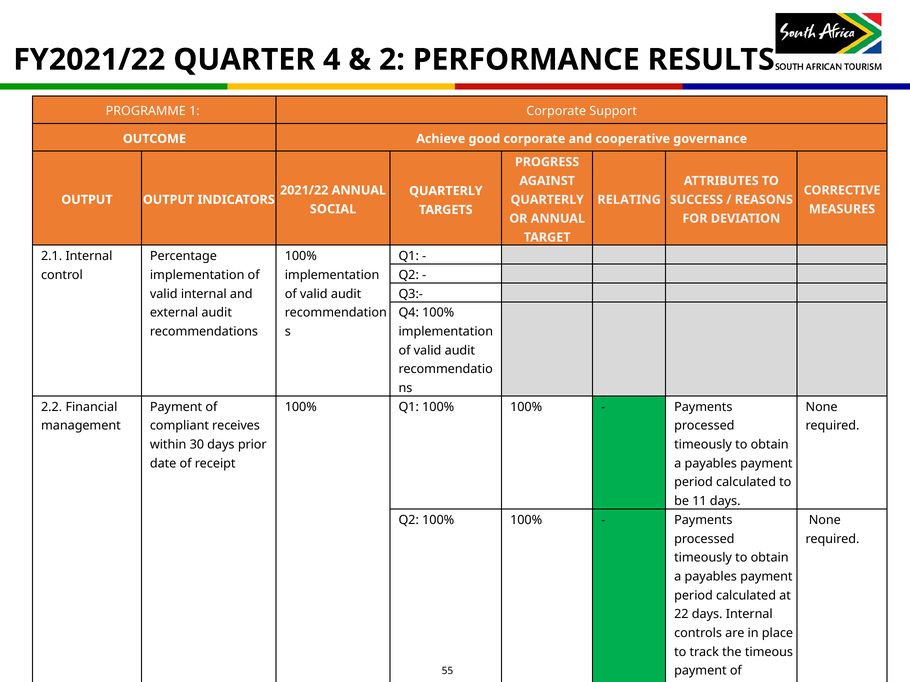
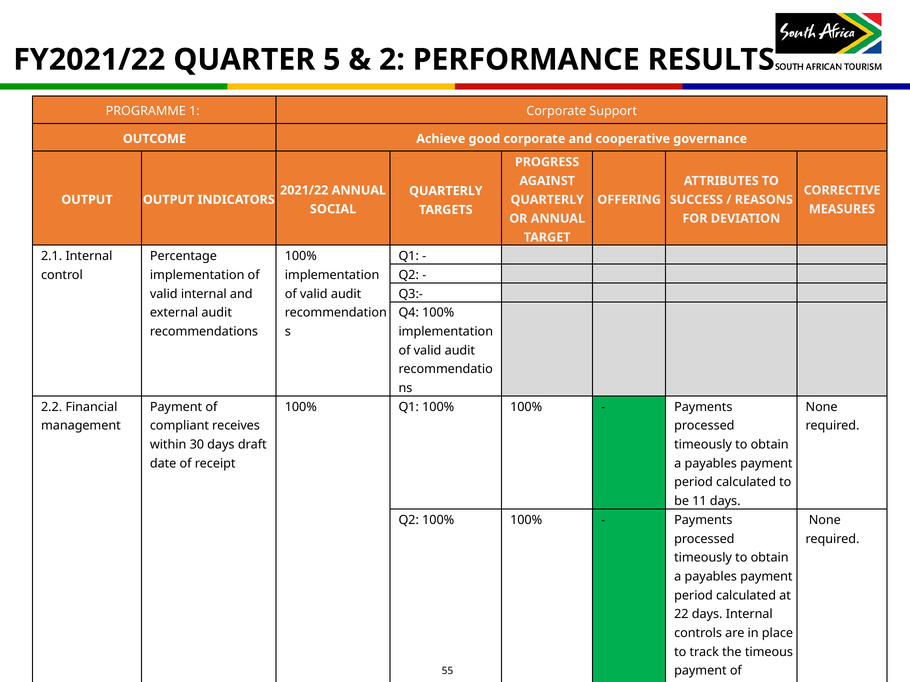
4: 4 -> 5
RELATING: RELATING -> OFFERING
prior: prior -> draft
